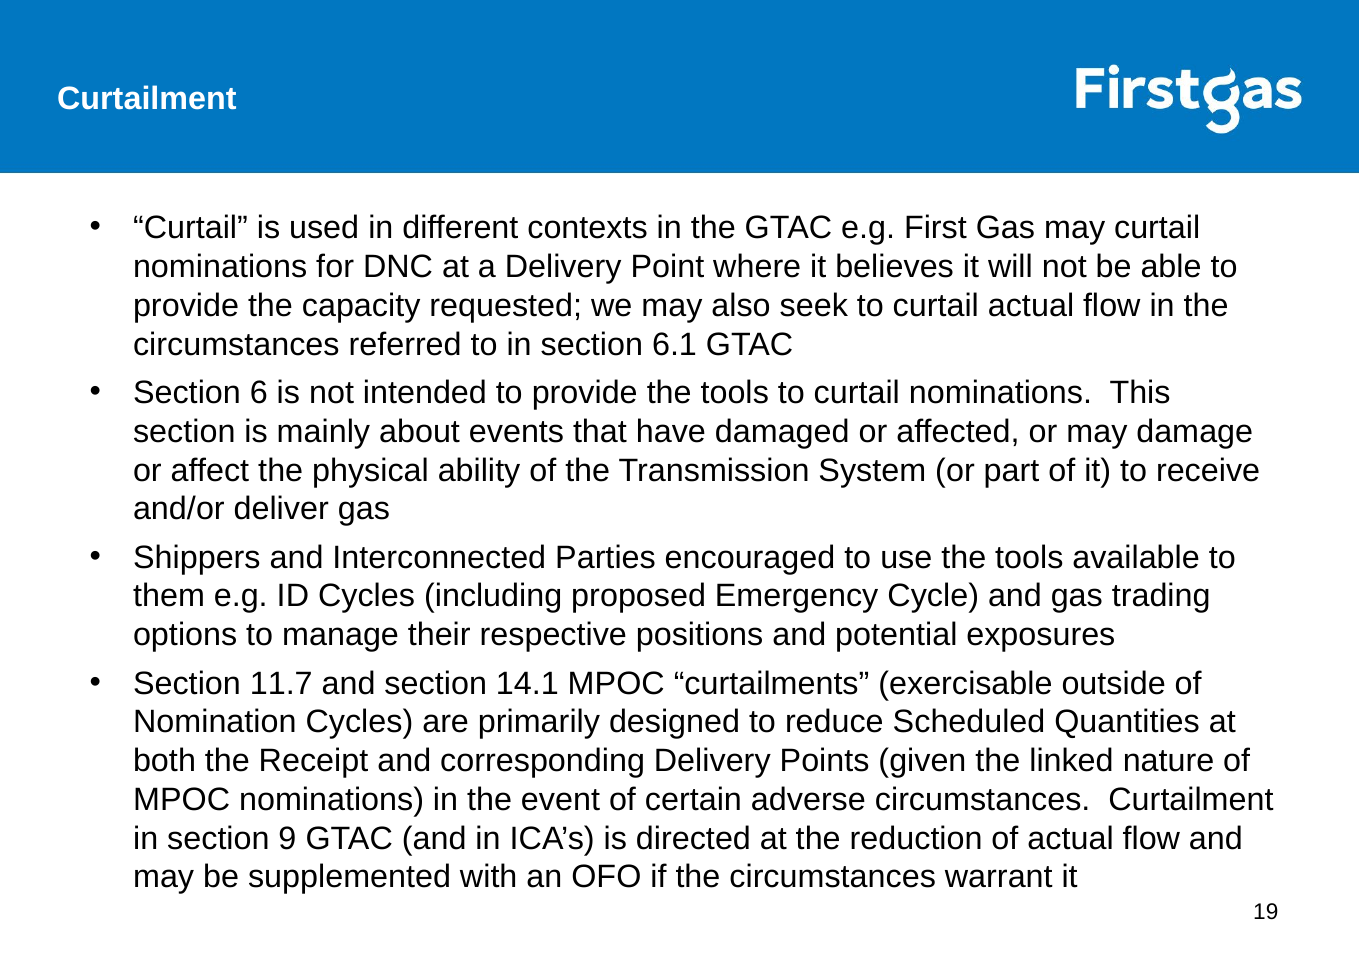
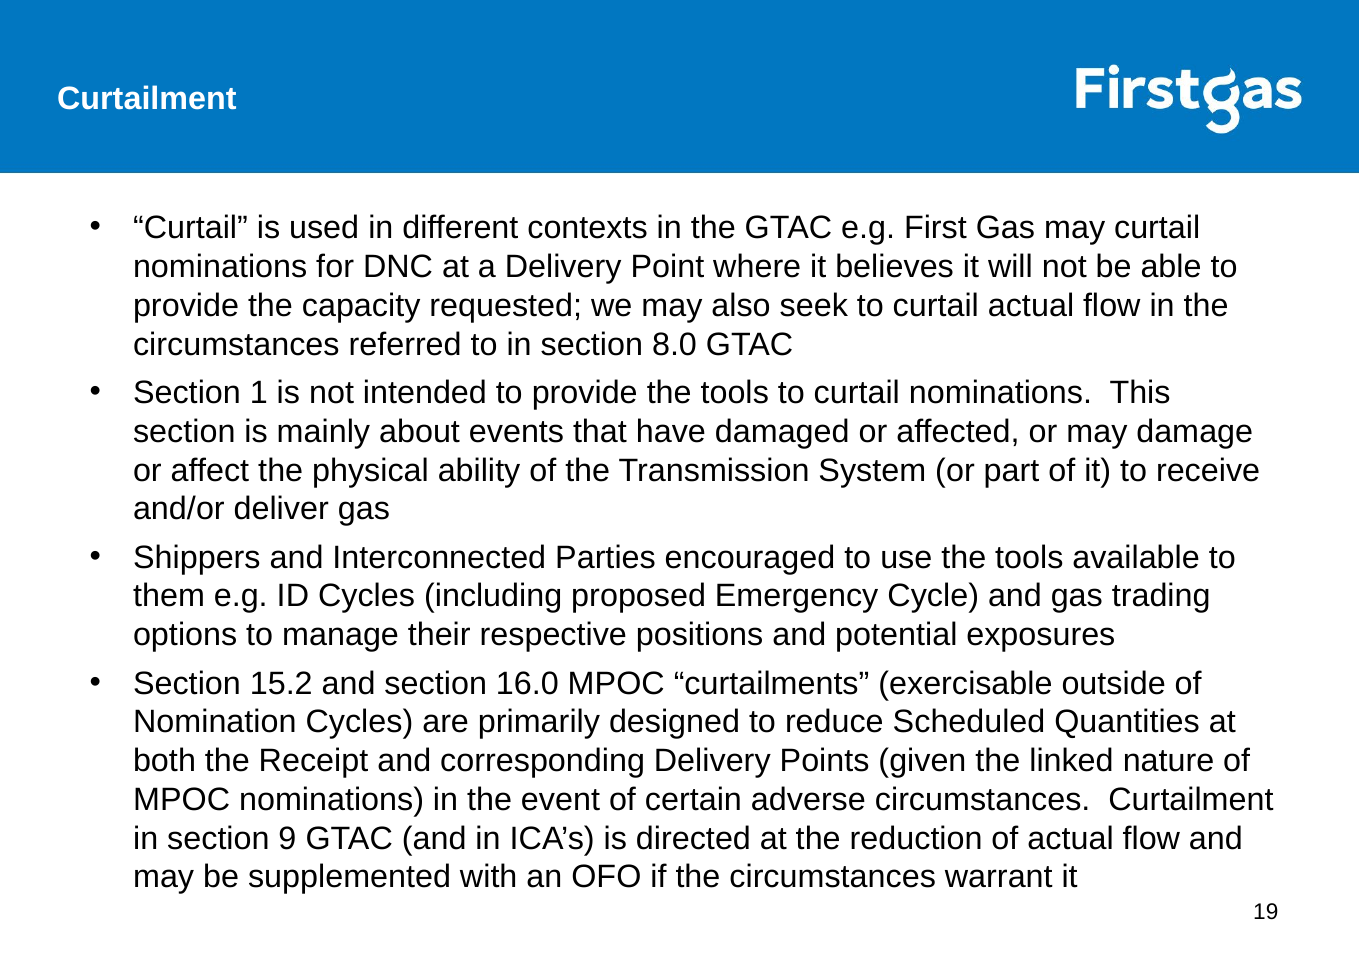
6.1: 6.1 -> 8.0
6: 6 -> 1
11.7: 11.7 -> 15.2
14.1: 14.1 -> 16.0
